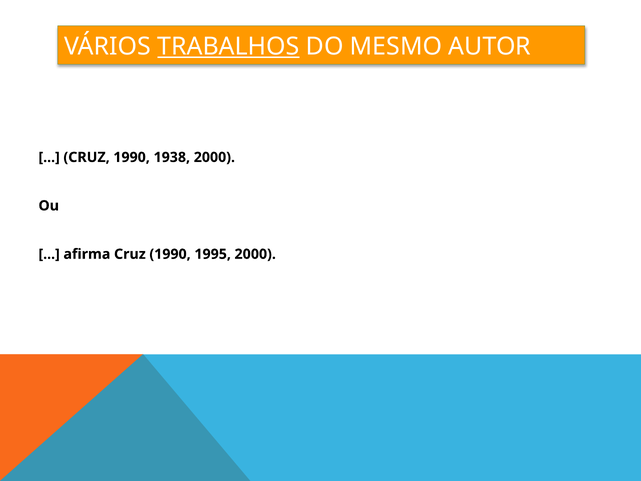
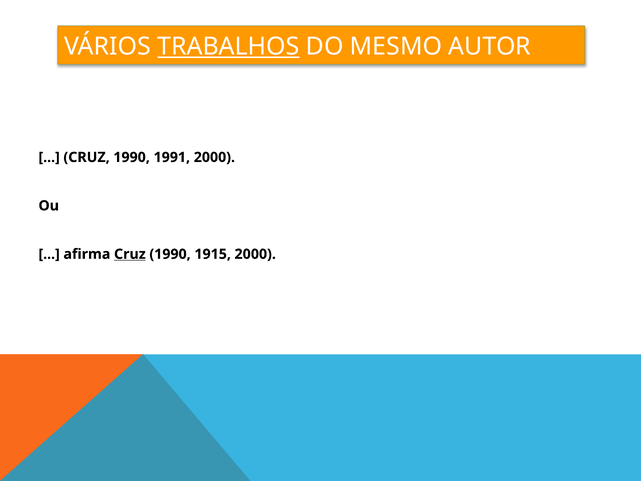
1938: 1938 -> 1991
Cruz at (130, 254) underline: none -> present
1995: 1995 -> 1915
